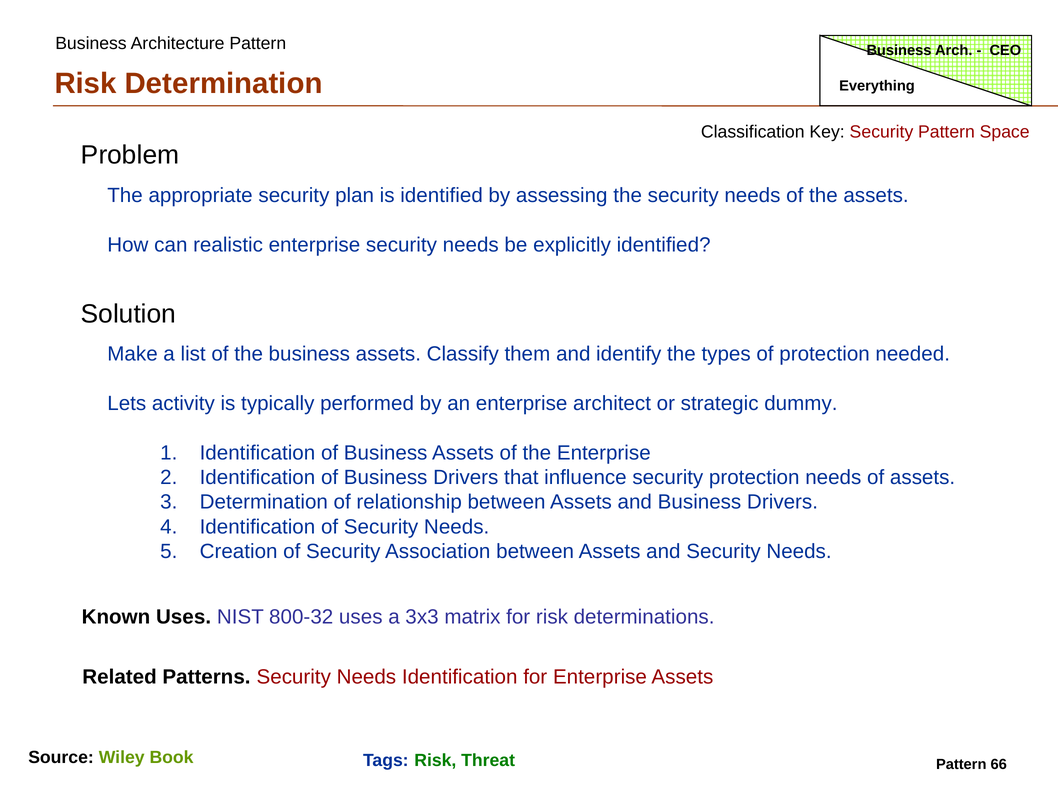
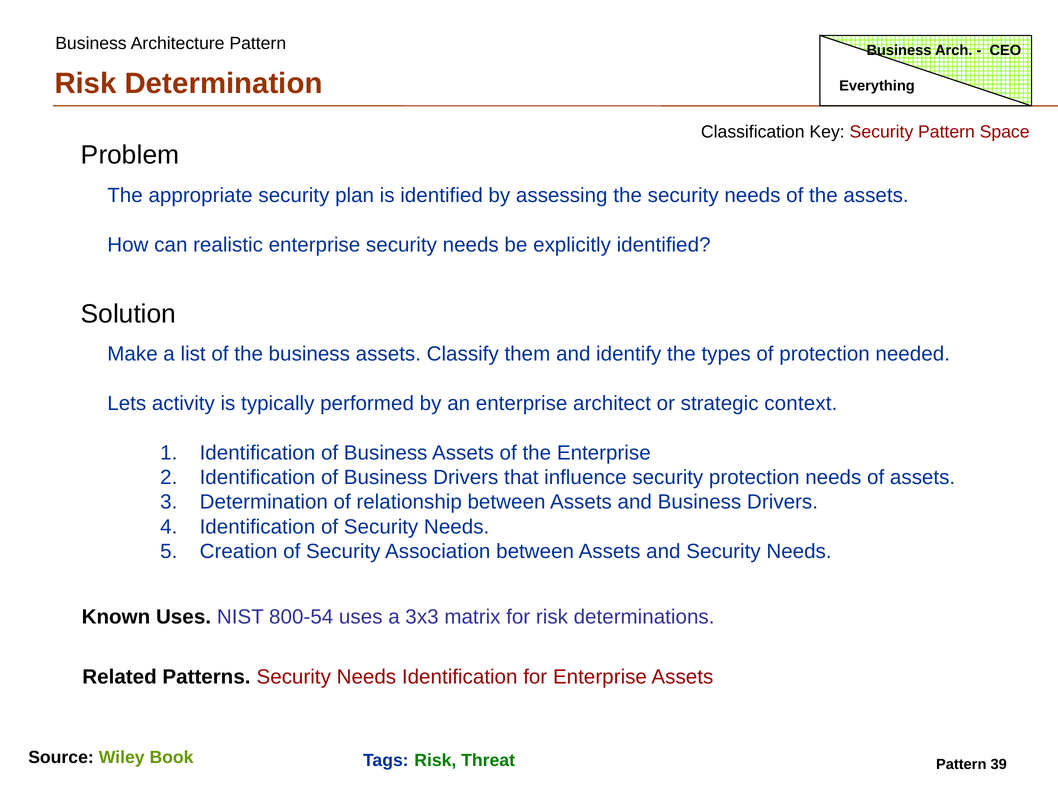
dummy: dummy -> context
800-32: 800-32 -> 800-54
66: 66 -> 39
